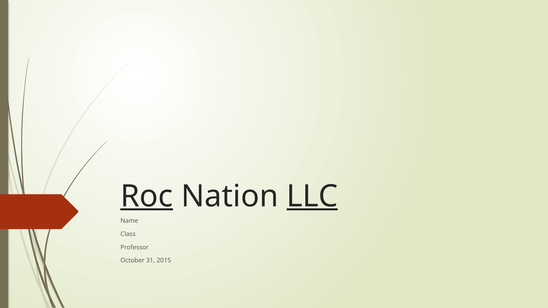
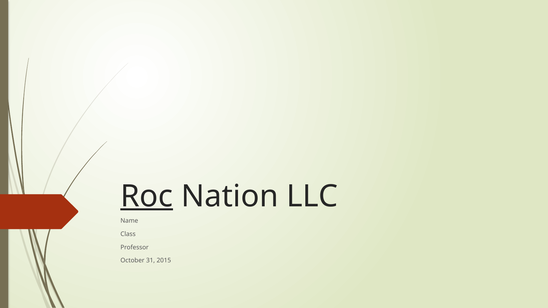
LLC underline: present -> none
